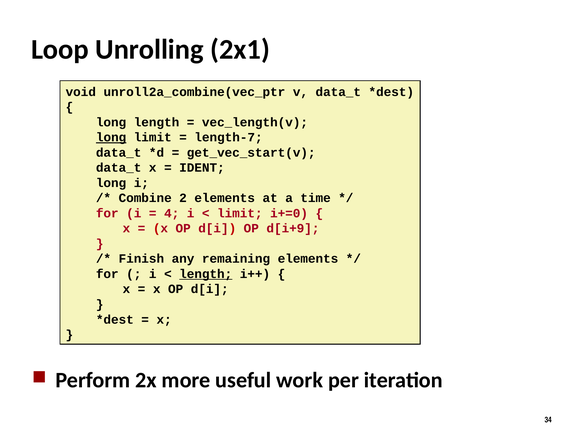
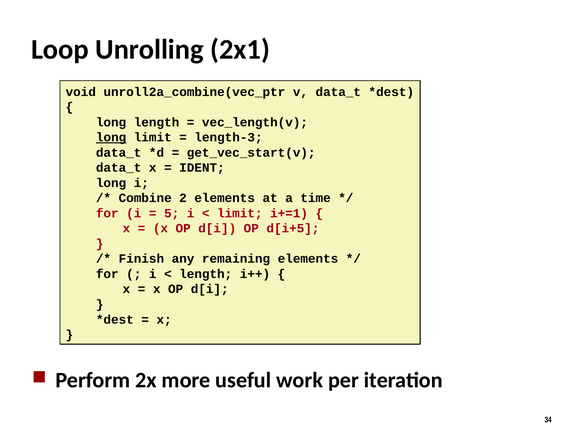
length-7: length-7 -> length-3
4: 4 -> 5
i+=0: i+=0 -> i+=1
d[i+9: d[i+9 -> d[i+5
length at (206, 274) underline: present -> none
